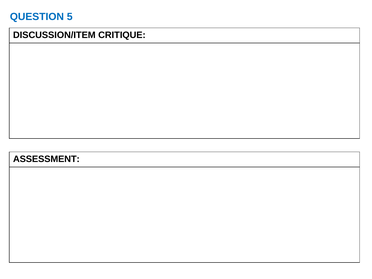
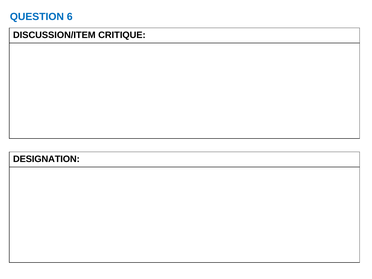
5: 5 -> 6
ASSESSMENT: ASSESSMENT -> DESIGNATION
